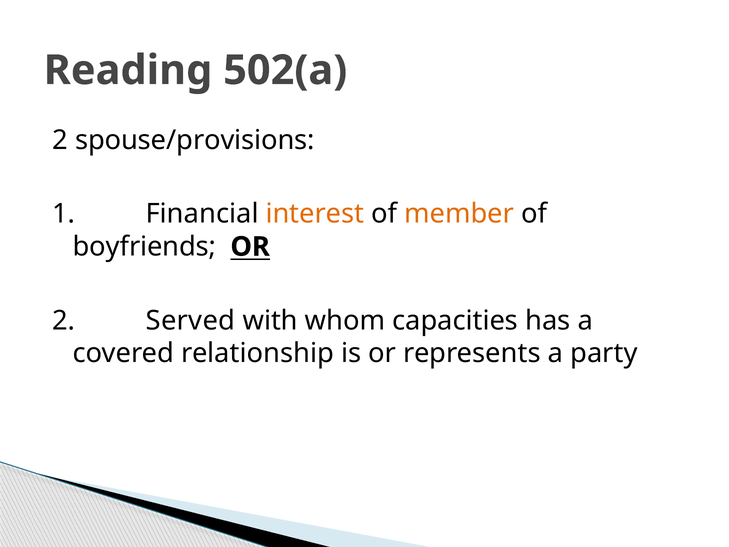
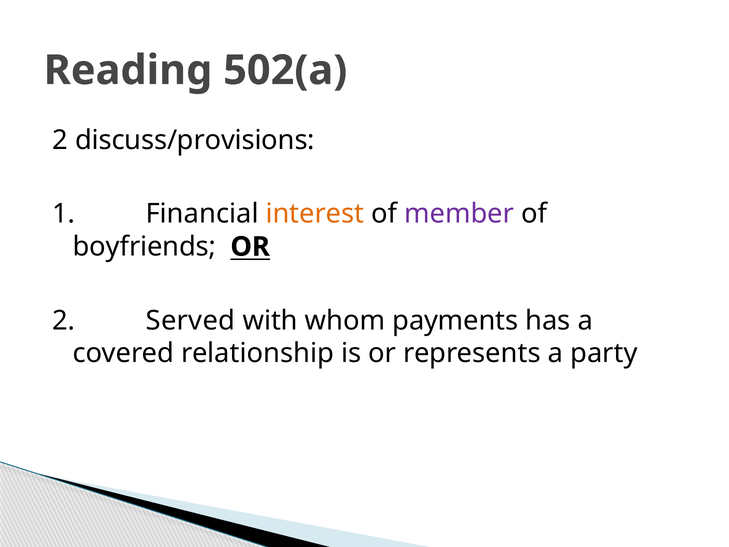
spouse/provisions: spouse/provisions -> discuss/provisions
member colour: orange -> purple
capacities: capacities -> payments
